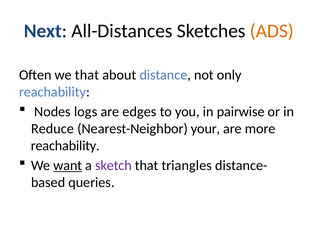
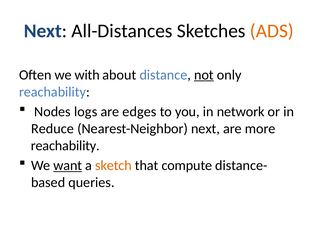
we that: that -> with
not underline: none -> present
pairwise: pairwise -> network
Nearest-Neighbor your: your -> next
sketch colour: purple -> orange
triangles: triangles -> compute
